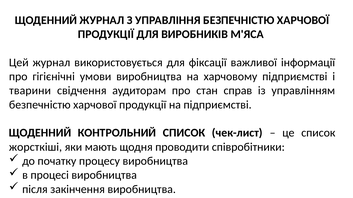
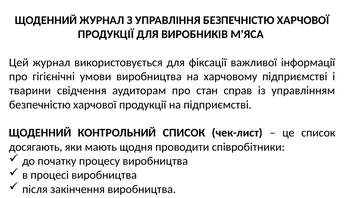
жорсткіші: жорсткіші -> досягають
